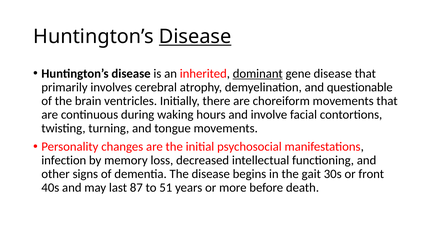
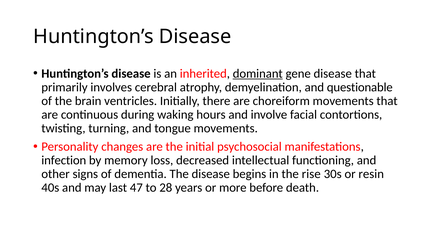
Disease at (195, 37) underline: present -> none
gait: gait -> rise
front: front -> resin
87: 87 -> 47
51: 51 -> 28
